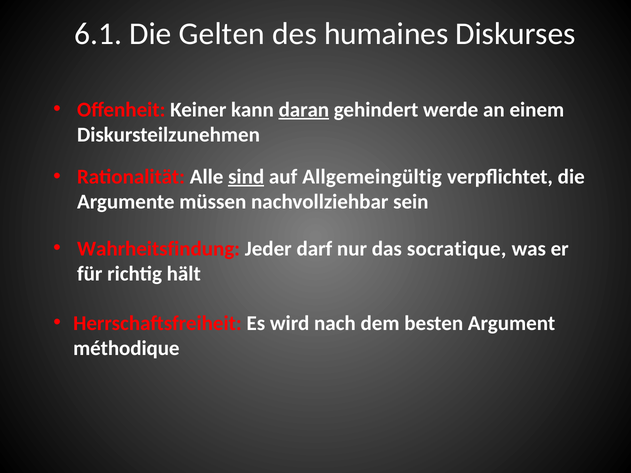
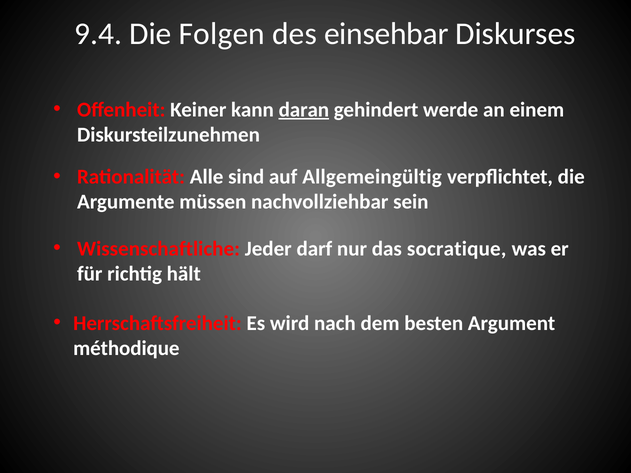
6.1: 6.1 -> 9.4
Gelten: Gelten -> Folgen
humaines: humaines -> einsehbar
sind underline: present -> none
Wahrheitsfindung: Wahrheitsfindung -> Wissenschaftliche
